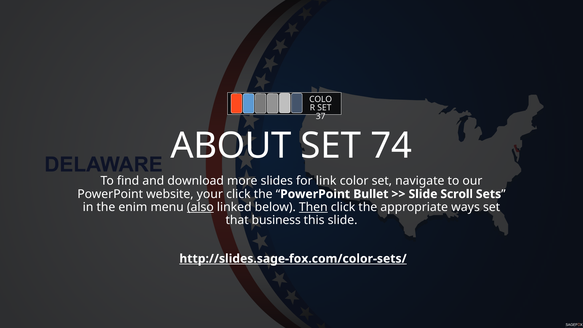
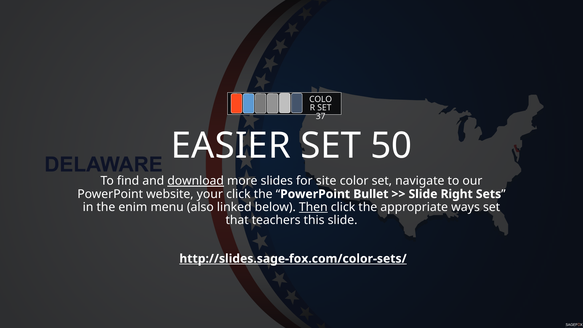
ABOUT: ABOUT -> EASIER
74: 74 -> 50
download underline: none -> present
link: link -> site
Scroll: Scroll -> Right
also underline: present -> none
business: business -> teachers
